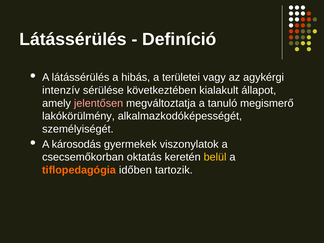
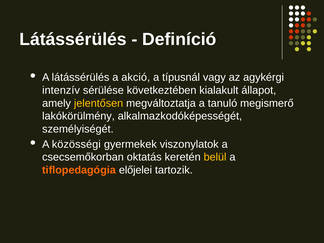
hibás: hibás -> akció
területei: területei -> típusnál
jelentősen colour: pink -> yellow
károsodás: károsodás -> közösségi
időben: időben -> előjelei
